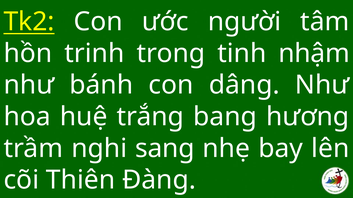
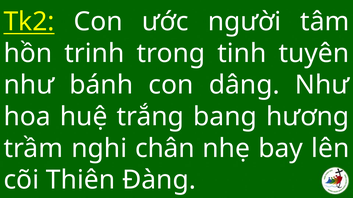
nhậm: nhậm -> tuyên
sang: sang -> chân
